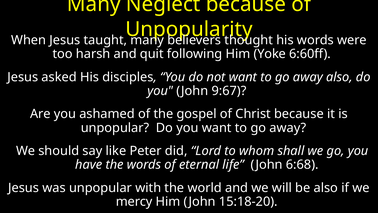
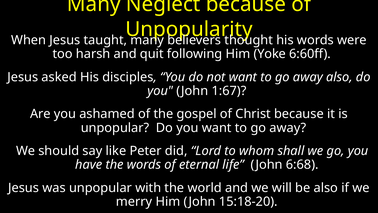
9:67: 9:67 -> 1:67
mercy: mercy -> merry
